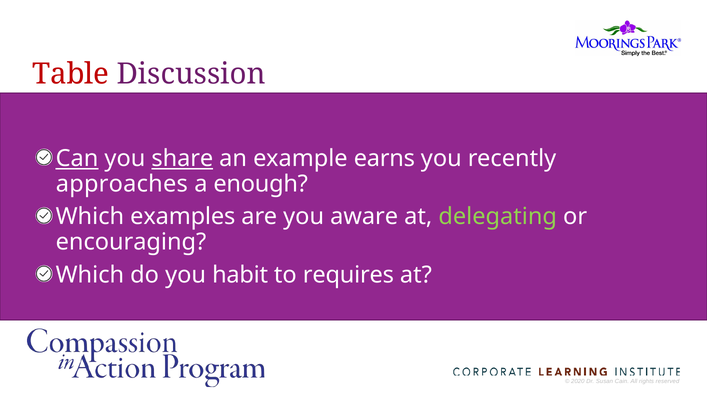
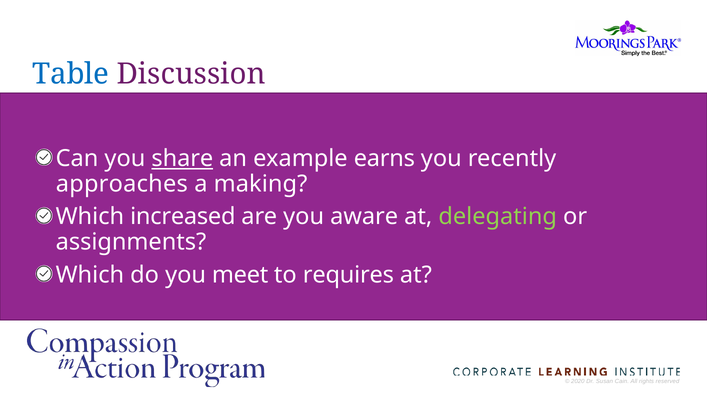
Table colour: red -> blue
Can underline: present -> none
enough: enough -> making
examples: examples -> increased
encouraging: encouraging -> assignments
habit: habit -> meet
